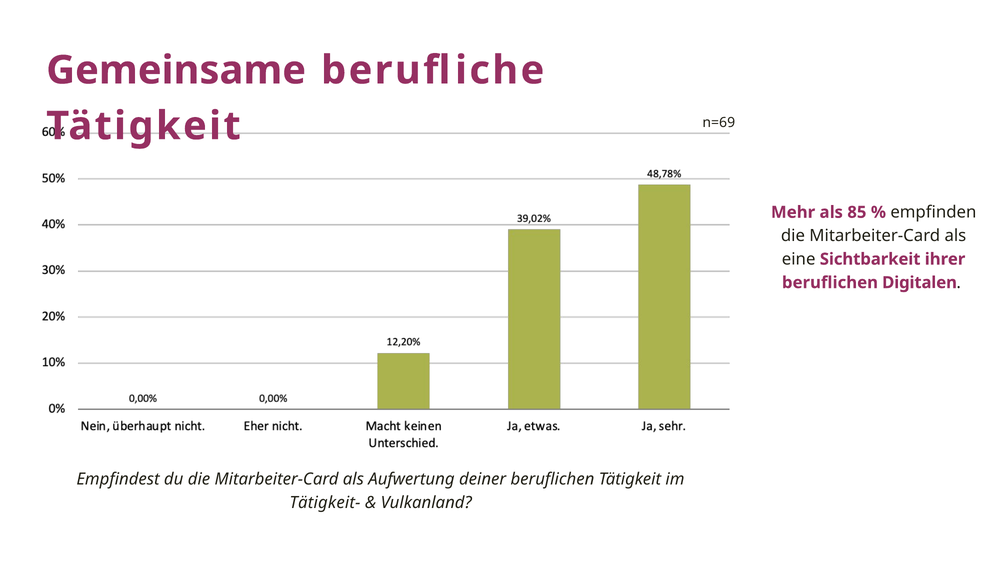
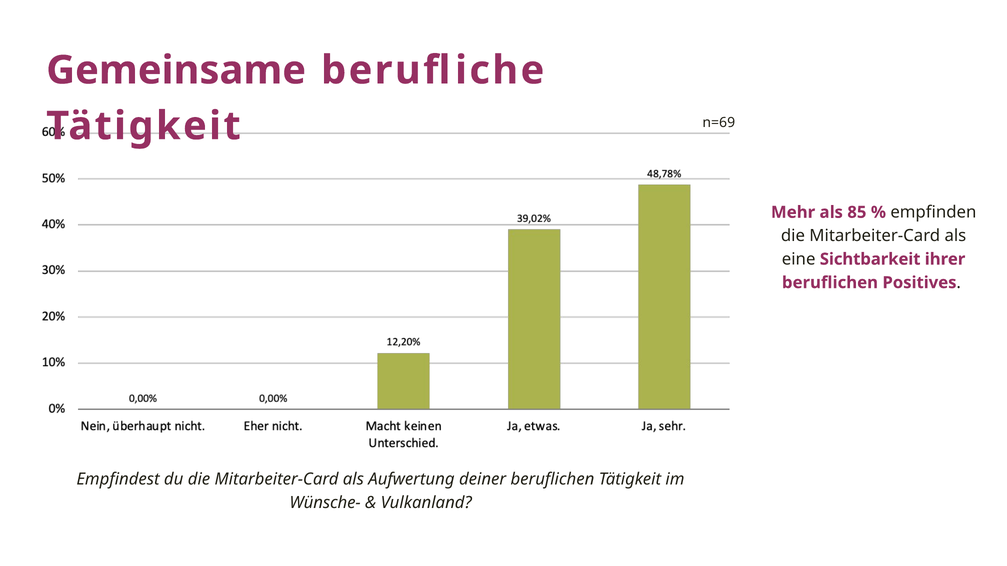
Digitalen: Digitalen -> Positives
Tätigkeit-: Tätigkeit- -> Wünsche-
